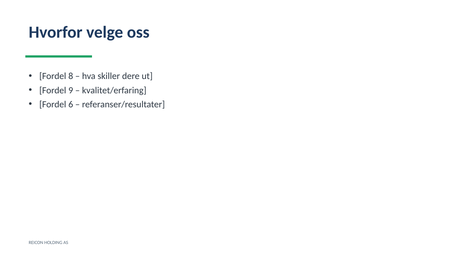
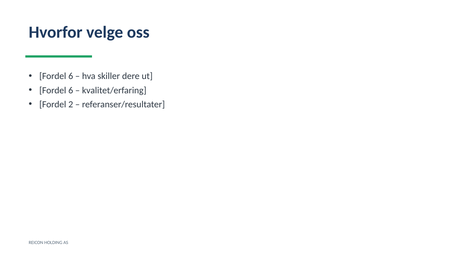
8 at (71, 76): 8 -> 6
9 at (71, 90): 9 -> 6
6: 6 -> 2
